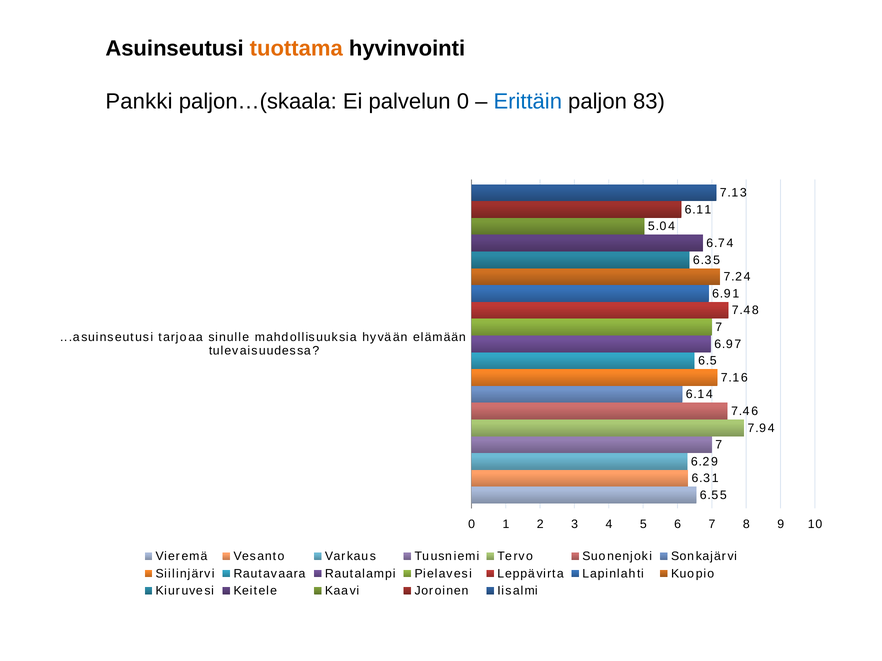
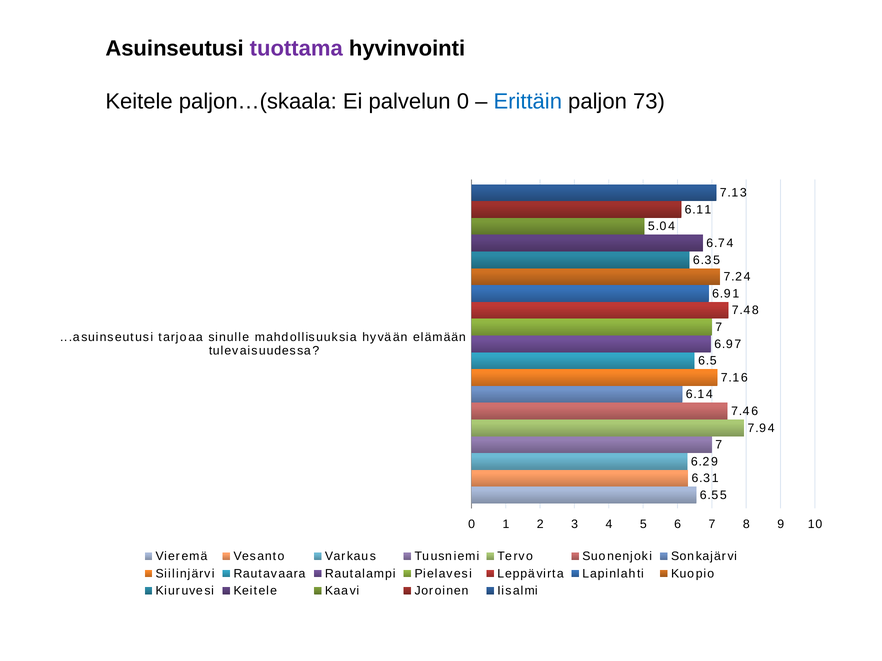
tuottama colour: orange -> purple
Pankki at (139, 102): Pankki -> Keitele
83: 83 -> 73
